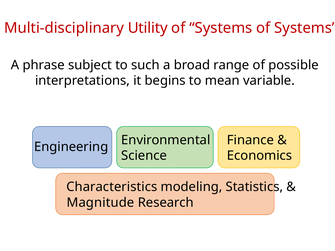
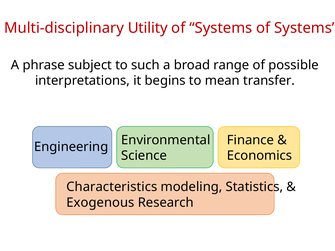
variable: variable -> transfer
Magnitude: Magnitude -> Exogenous
